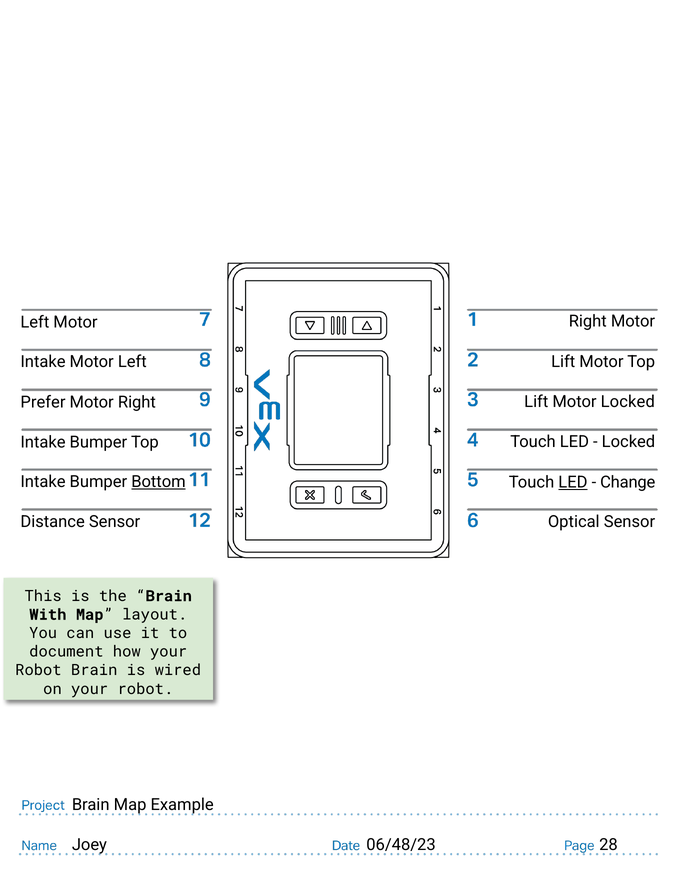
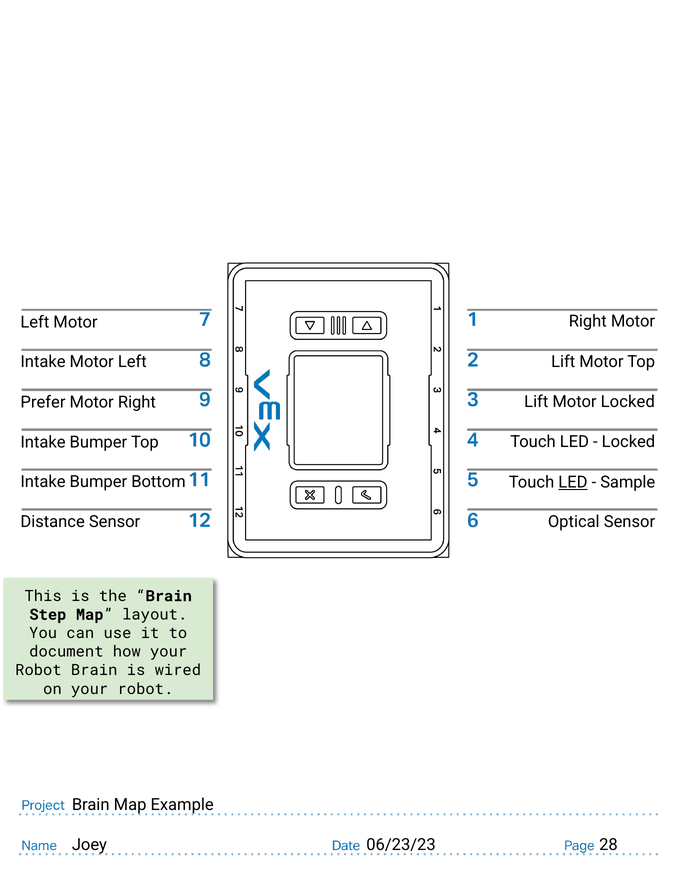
Bottom underline: present -> none
Change: Change -> Sample
With: With -> Step
06/48/23: 06/48/23 -> 06/23/23
